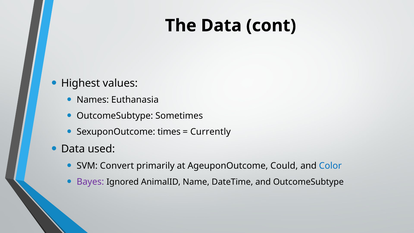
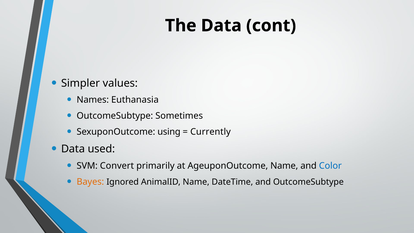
Highest: Highest -> Simpler
times: times -> using
AgeuponOutcome Could: Could -> Name
Bayes colour: purple -> orange
